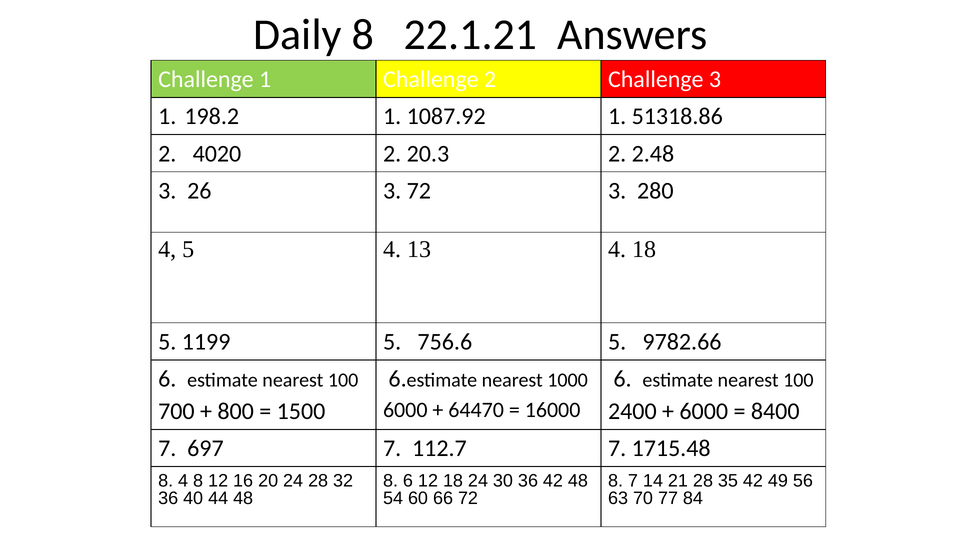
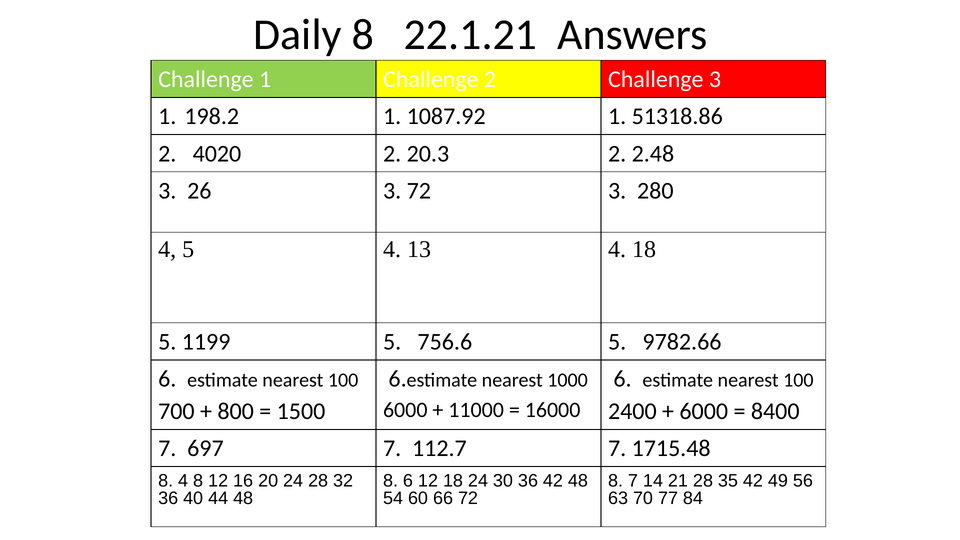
64470: 64470 -> 11000
